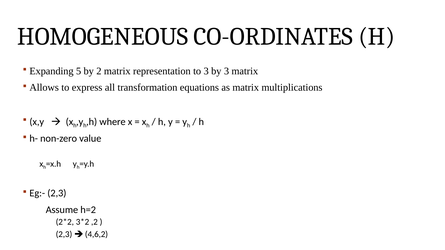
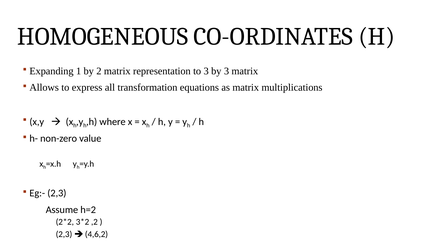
5: 5 -> 1
